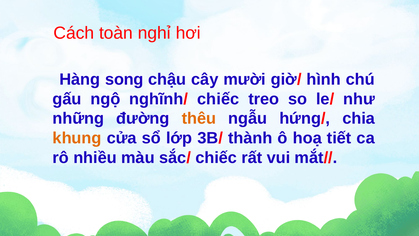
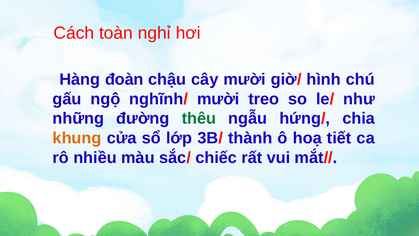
song: song -> đoàn
nghĩnh/ chiếc: chiếc -> mười
thêu colour: orange -> green
